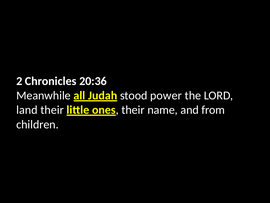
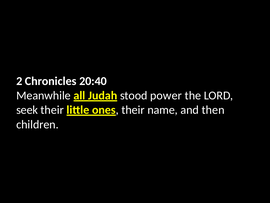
20:36: 20:36 -> 20:40
land: land -> seek
from: from -> then
